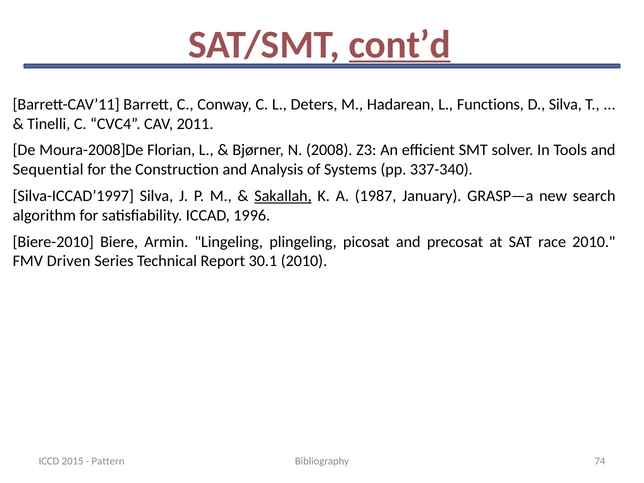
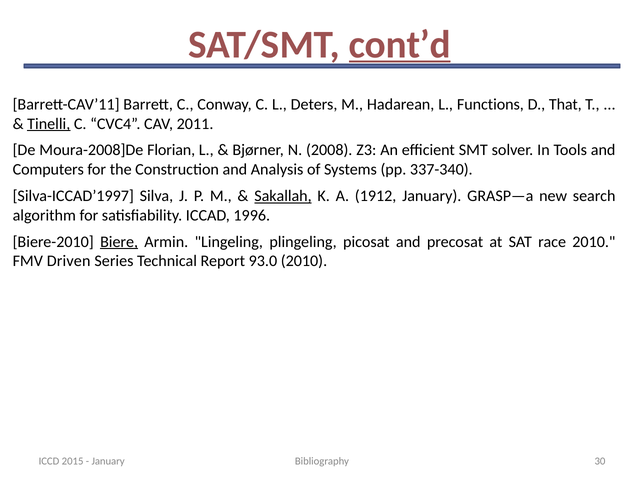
D Silva: Silva -> That
Tinelli underline: none -> present
Sequential: Sequential -> Computers
1987: 1987 -> 1912
Biere underline: none -> present
30.1: 30.1 -> 93.0
74: 74 -> 30
Pattern at (108, 461): Pattern -> January
